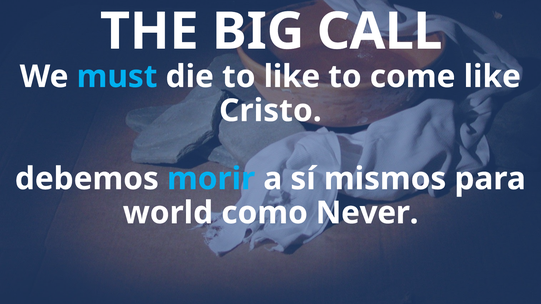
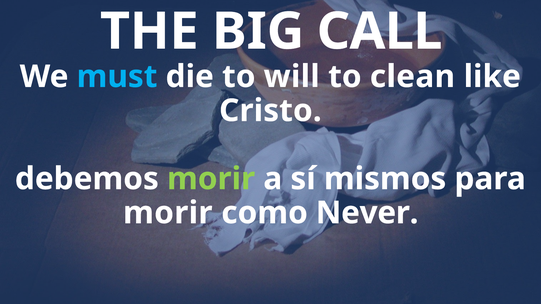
to like: like -> will
come: come -> clean
morir at (211, 179) colour: light blue -> light green
world at (168, 213): world -> morir
